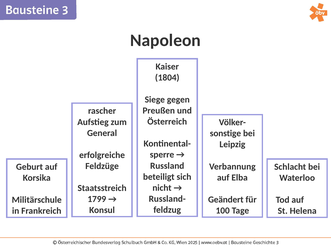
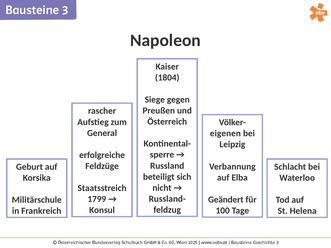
sonstige: sonstige -> eigenen
